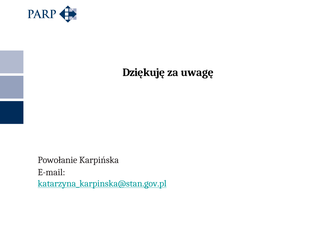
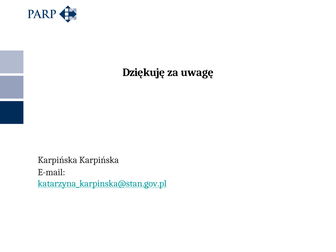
Powołanie at (57, 160): Powołanie -> Karpińska
